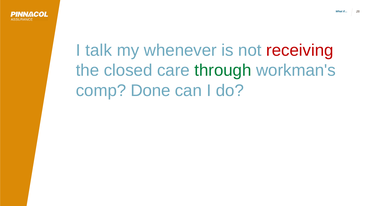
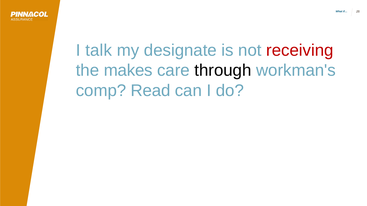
whenever: whenever -> designate
closed: closed -> makes
through colour: green -> black
Done: Done -> Read
